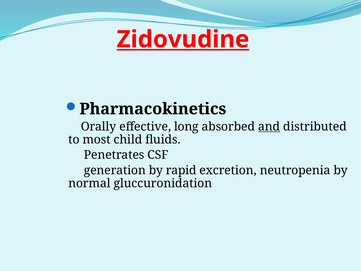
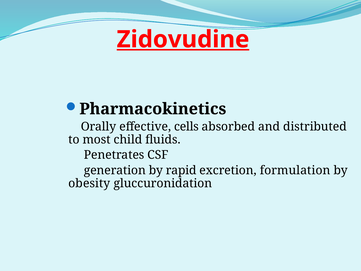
long: long -> cells
and underline: present -> none
neutropenia: neutropenia -> formulation
normal: normal -> obesity
